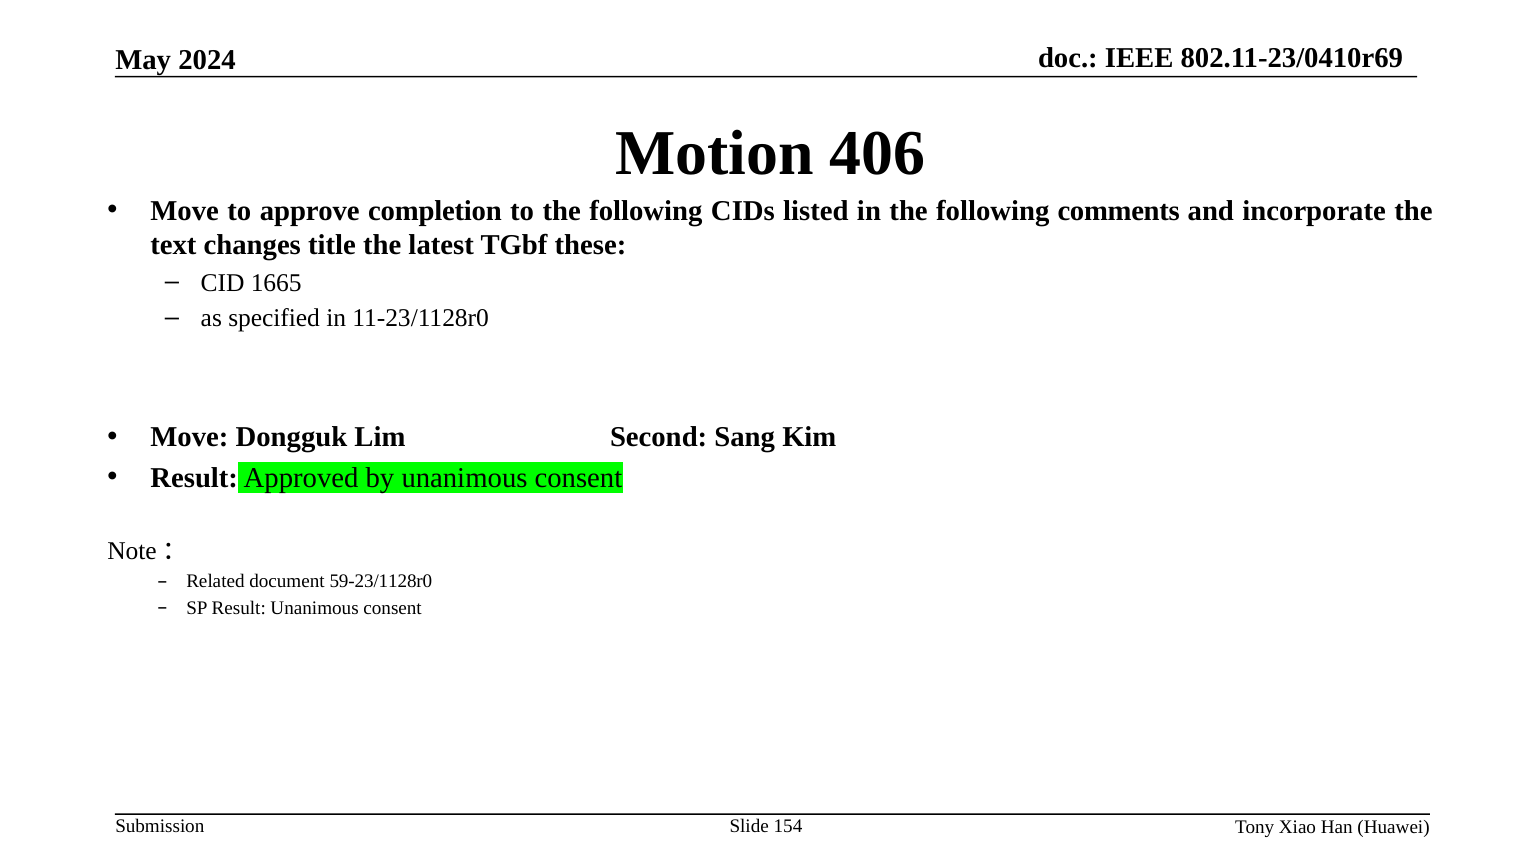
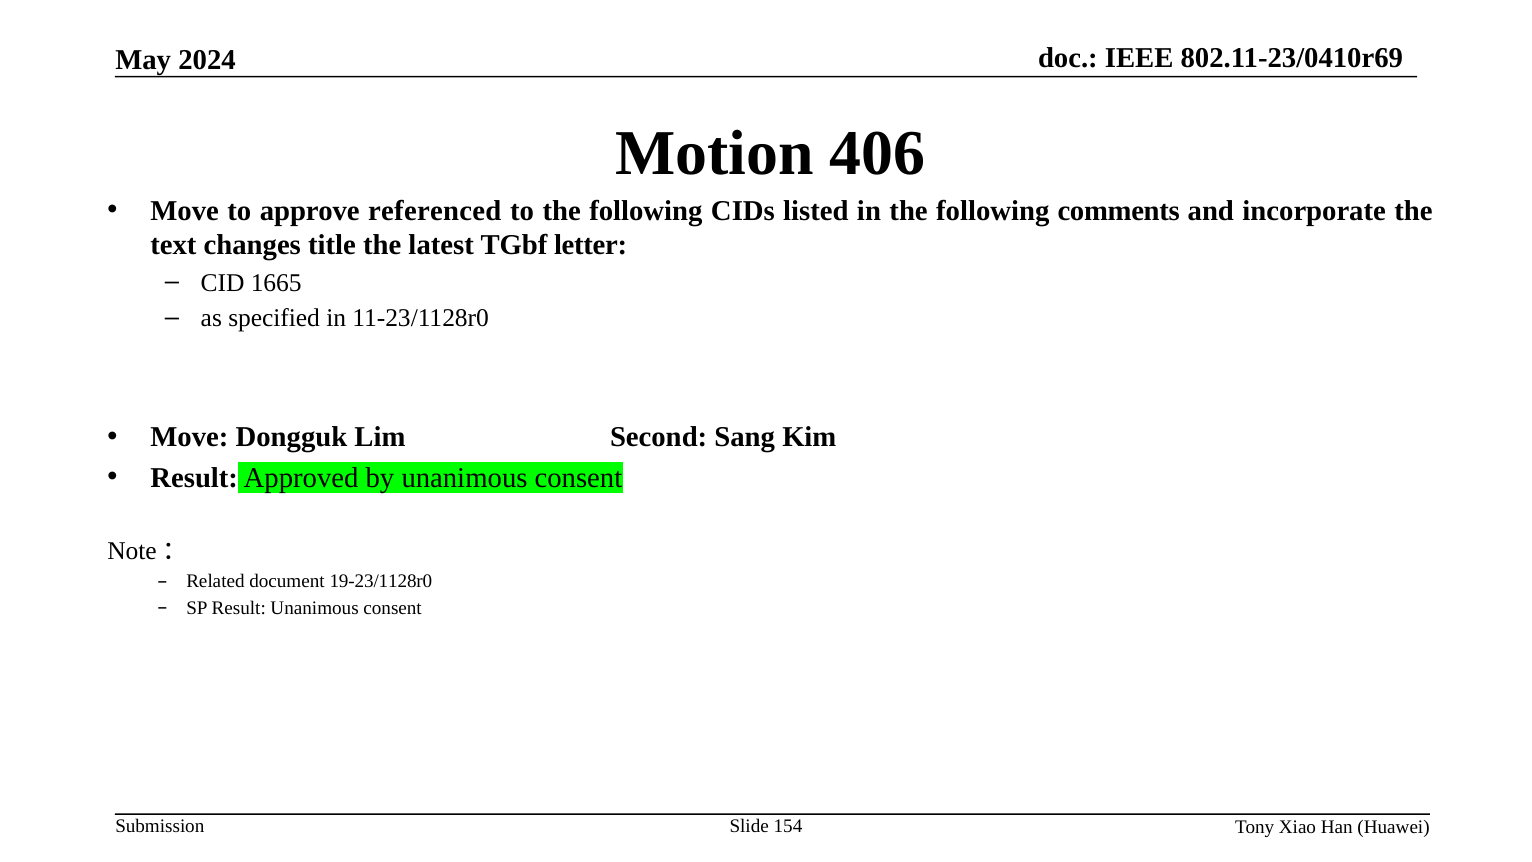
completion: completion -> referenced
these: these -> letter
59-23/1128r0: 59-23/1128r0 -> 19-23/1128r0
